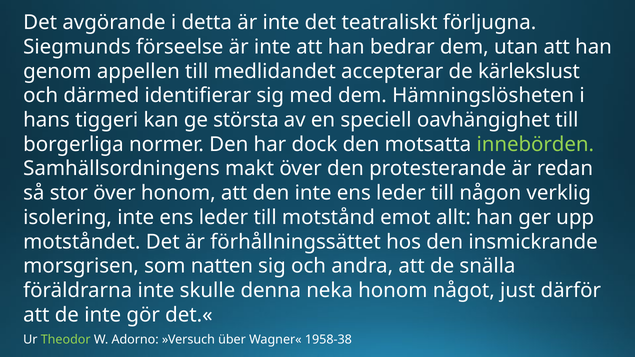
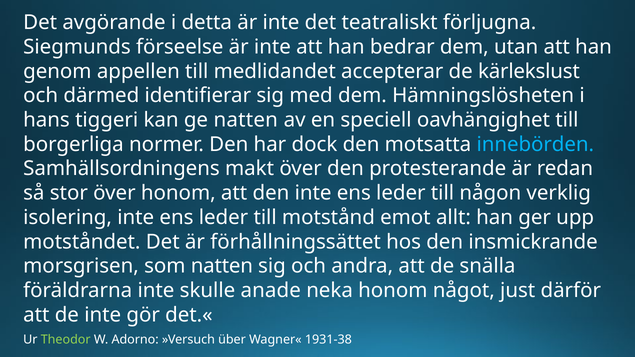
ge största: största -> natten
innebörden colour: light green -> light blue
denna: denna -> anade
1958-38: 1958-38 -> 1931-38
